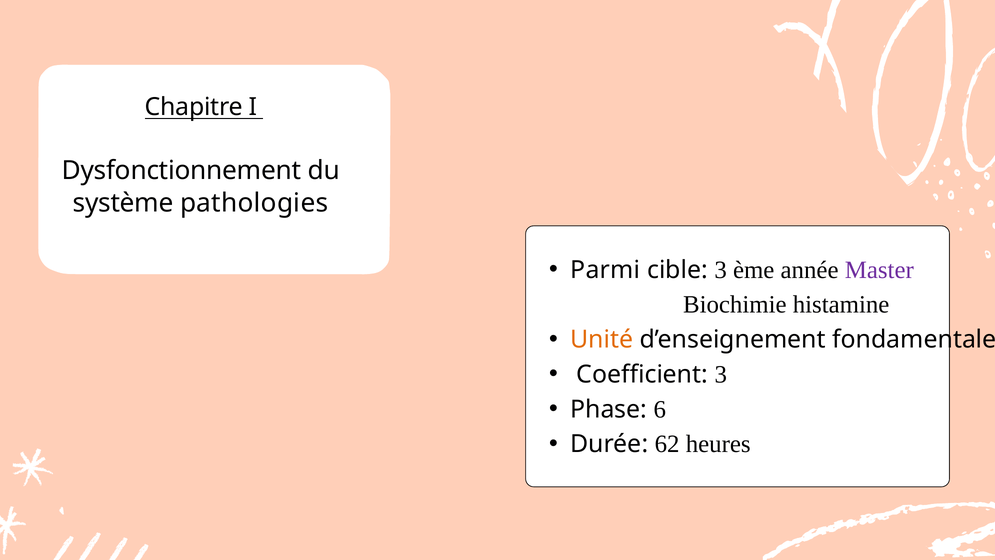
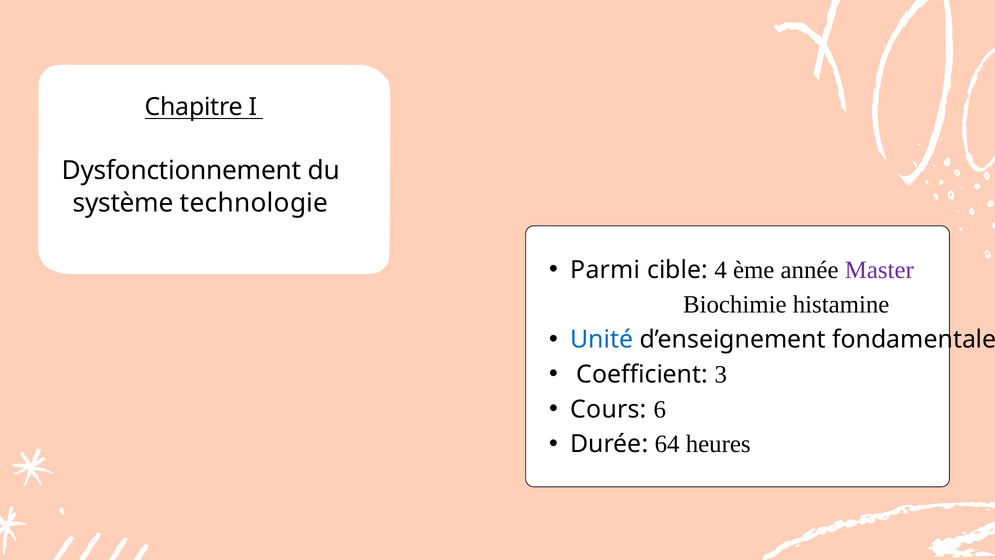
pathologies: pathologies -> technologie
cible 3: 3 -> 4
Unité colour: orange -> blue
Phase: Phase -> Cours
62: 62 -> 64
